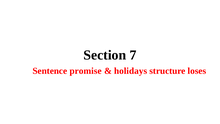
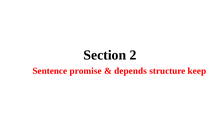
7: 7 -> 2
holidays: holidays -> depends
loses: loses -> keep
